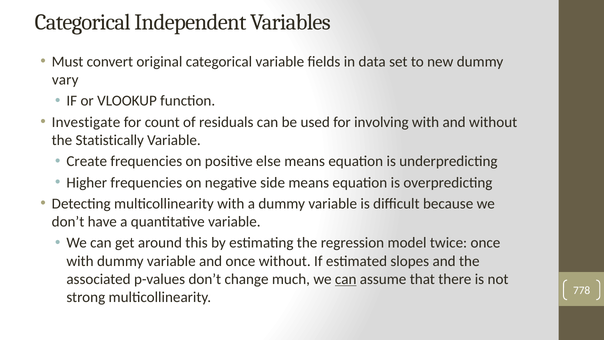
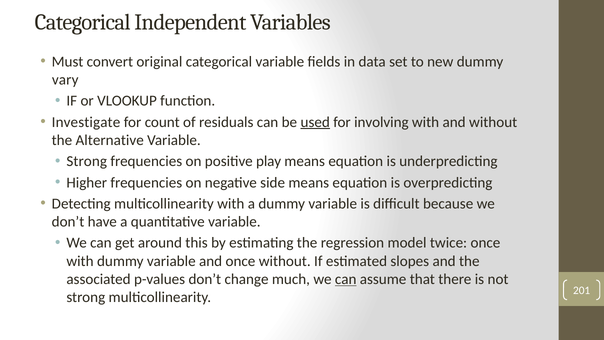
used underline: none -> present
Statistically: Statistically -> Alternative
Create at (87, 161): Create -> Strong
else: else -> play
778: 778 -> 201
